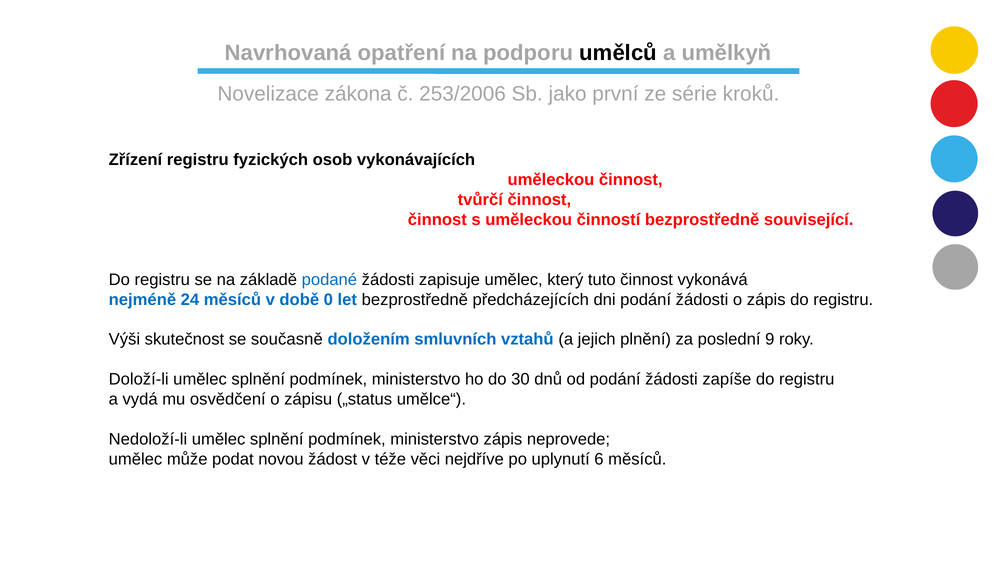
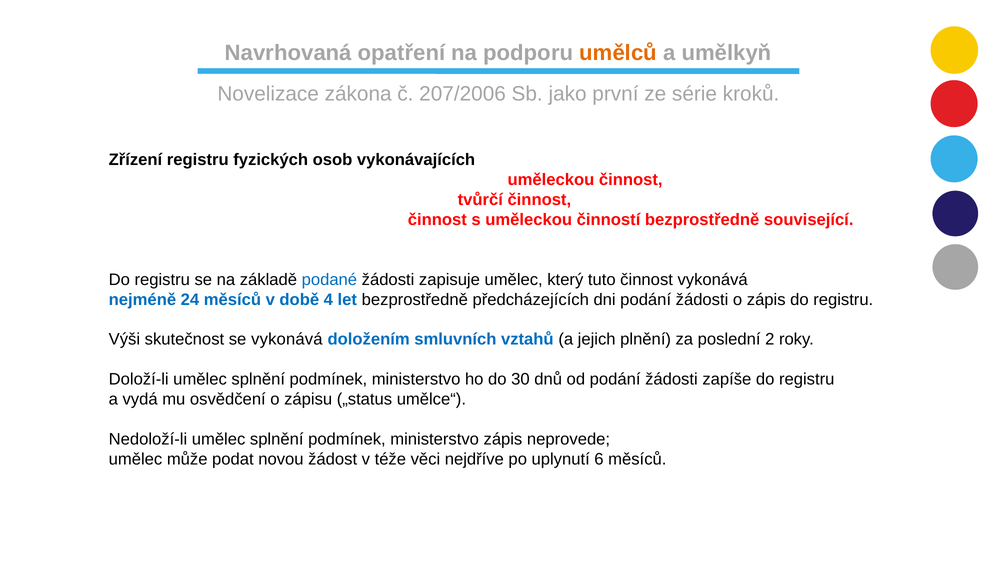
umělců colour: black -> orange
253/2006: 253/2006 -> 207/2006
0: 0 -> 4
se současně: současně -> vykonává
9: 9 -> 2
